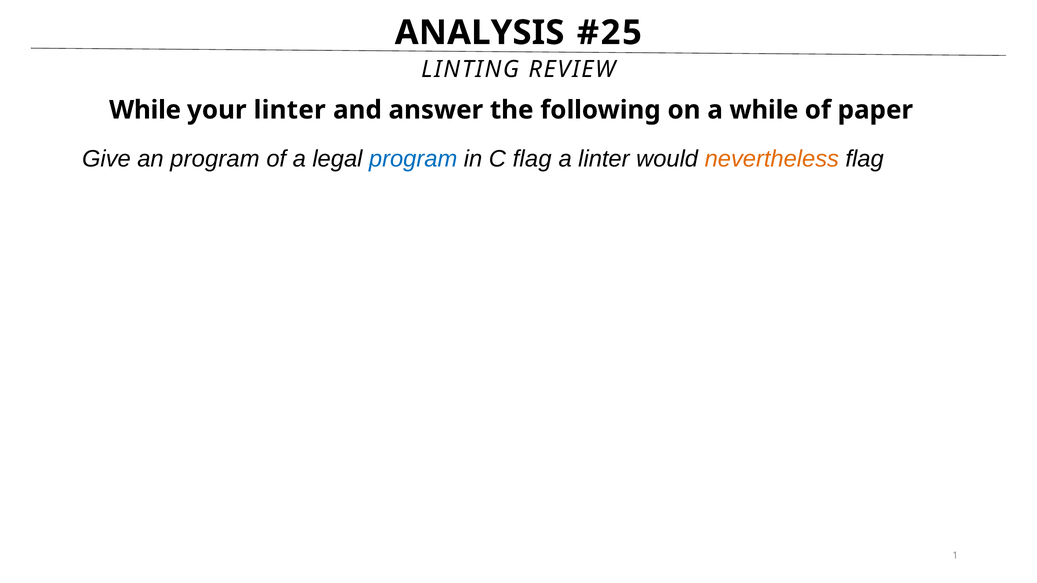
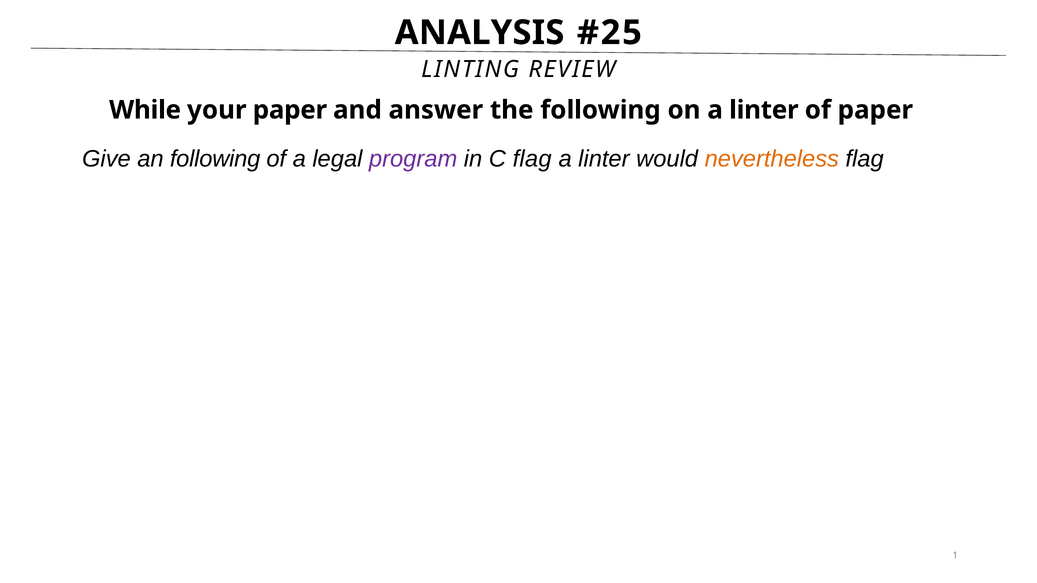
your linter: linter -> paper
on a while: while -> linter
an program: program -> following
program at (413, 159) colour: blue -> purple
